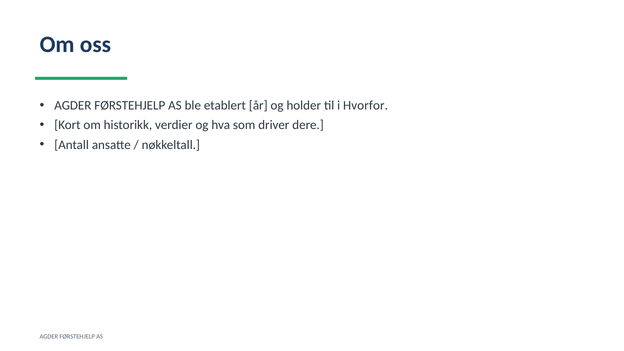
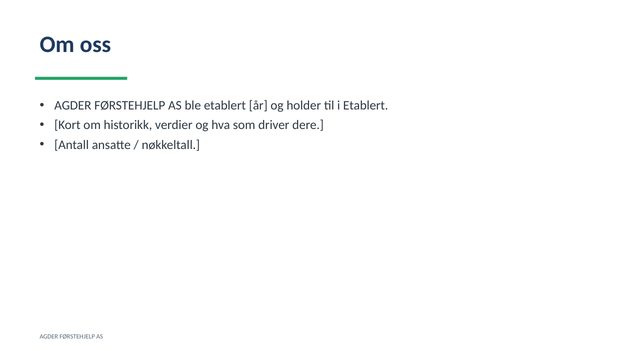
i Hvorfor: Hvorfor -> Etablert
